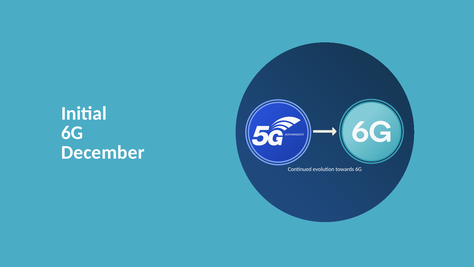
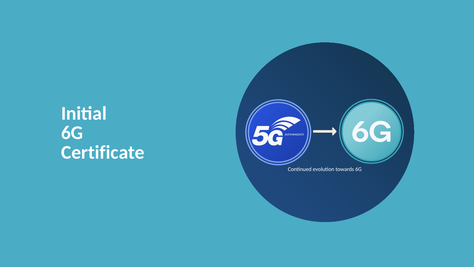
December: December -> Certificate
